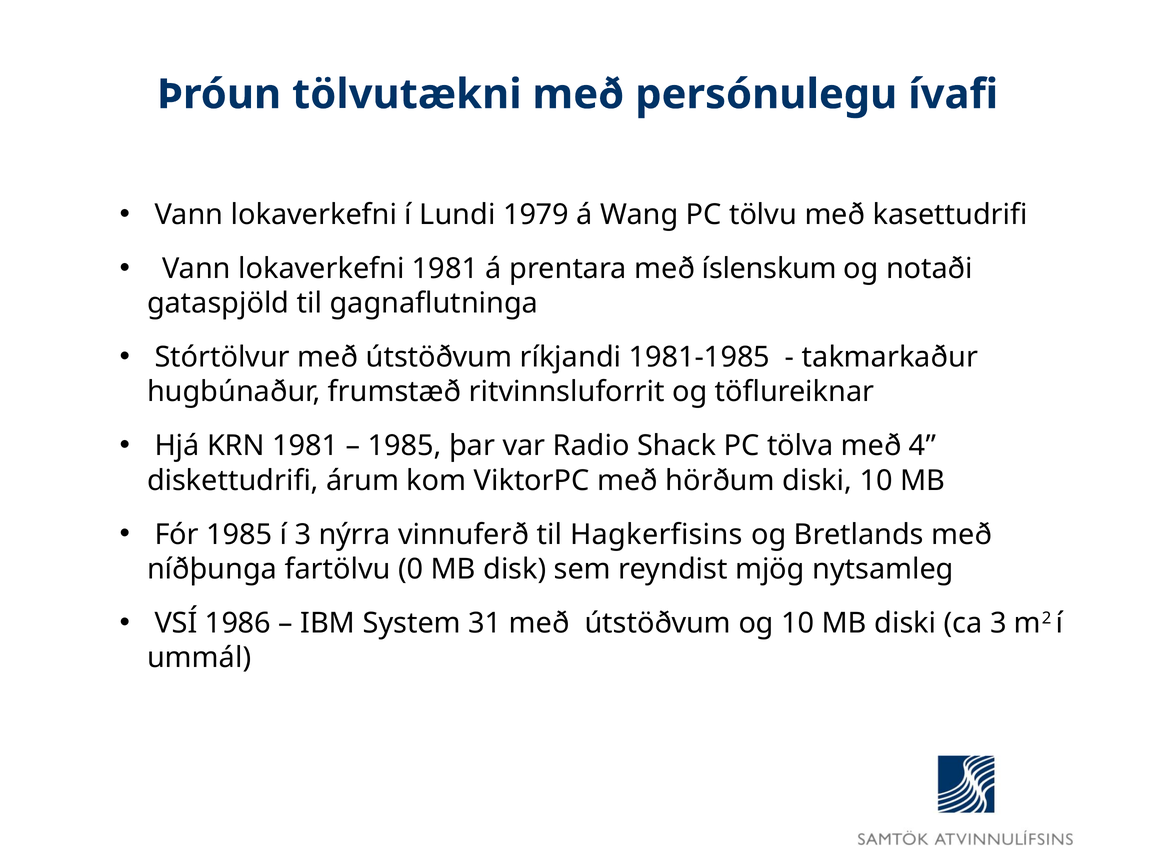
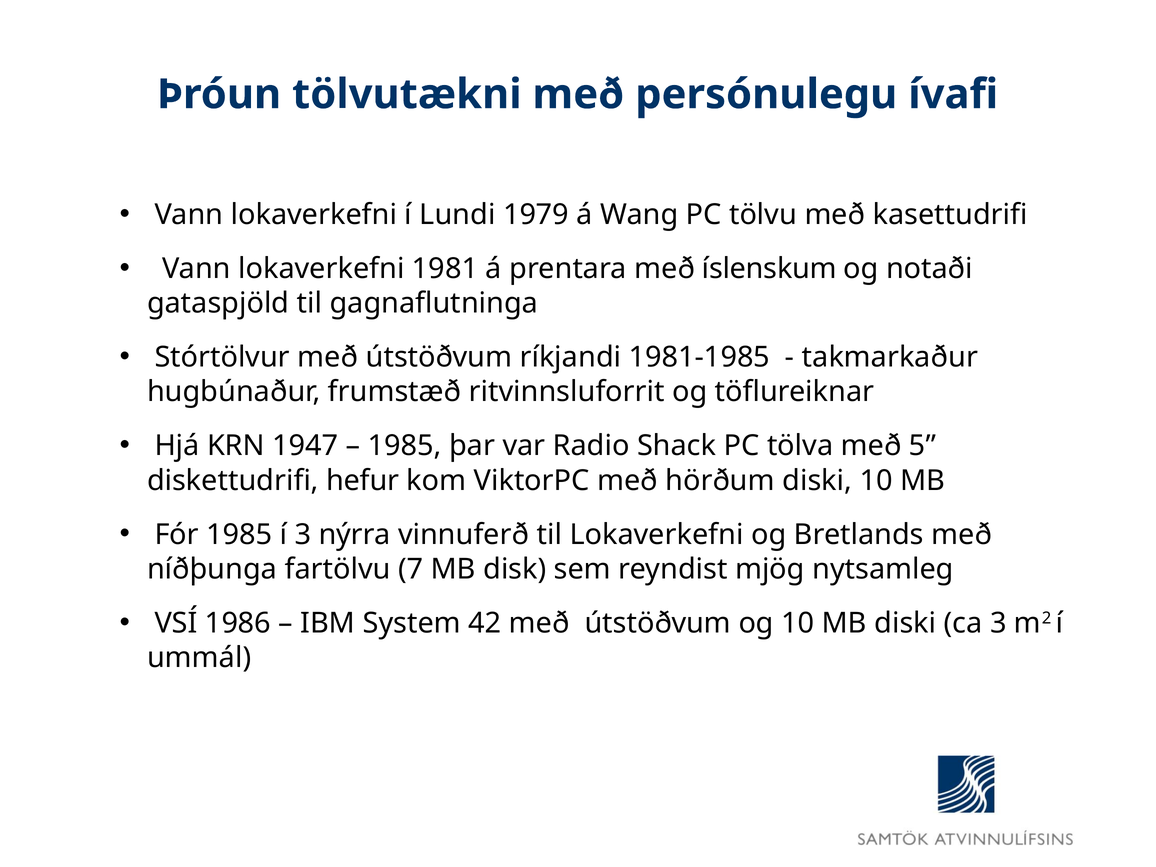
KRN 1981: 1981 -> 1947
4: 4 -> 5
árum: árum -> hefur
til Hagkerfisins: Hagkerfisins -> Lokaverkefni
0: 0 -> 7
31: 31 -> 42
